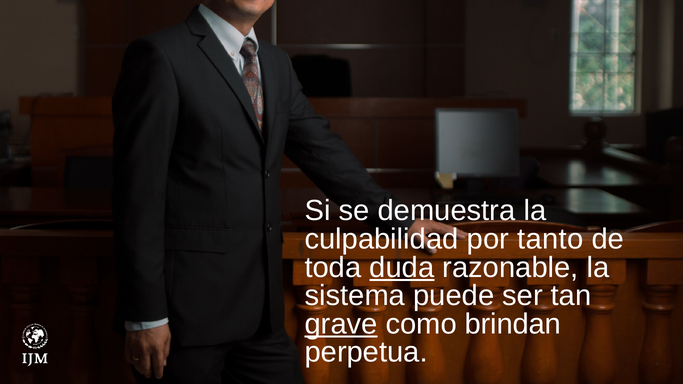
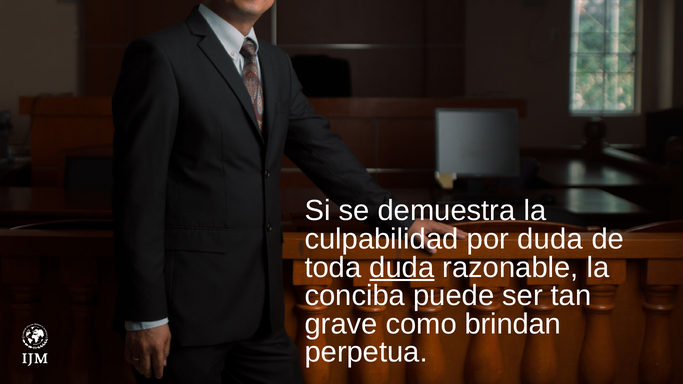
por tanto: tanto -> duda
sistema: sistema -> conciba
grave underline: present -> none
